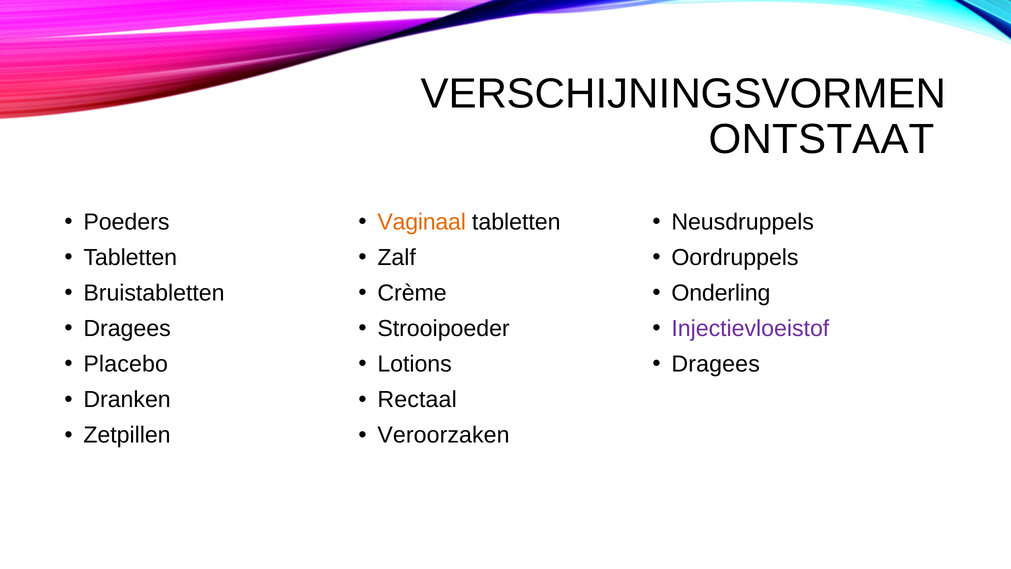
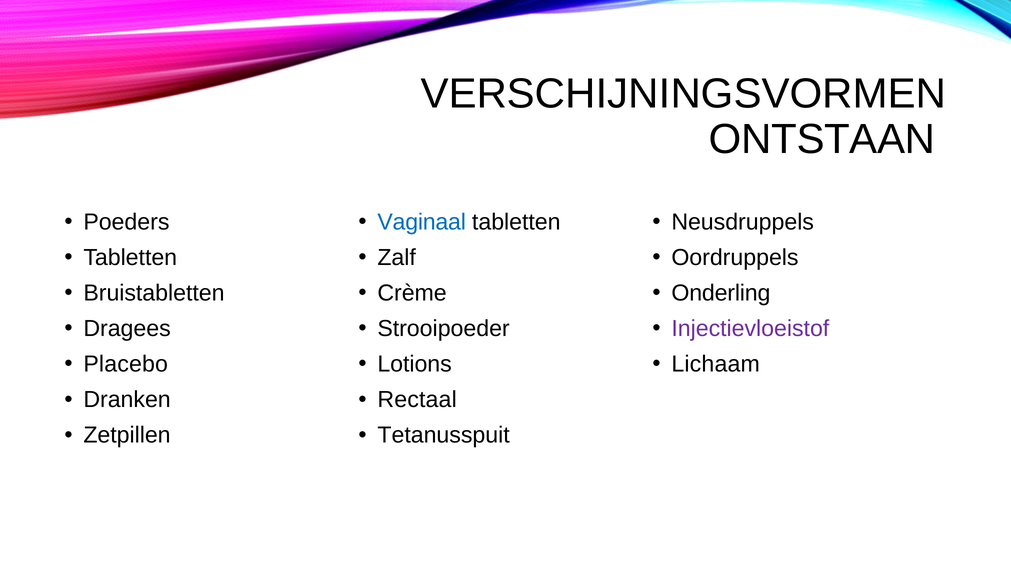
ONTSTAAT: ONTSTAAT -> ONTSTAAN
Vaginaal colour: orange -> blue
Dragees at (716, 364): Dragees -> Lichaam
Veroorzaken: Veroorzaken -> Tetanusspuit
